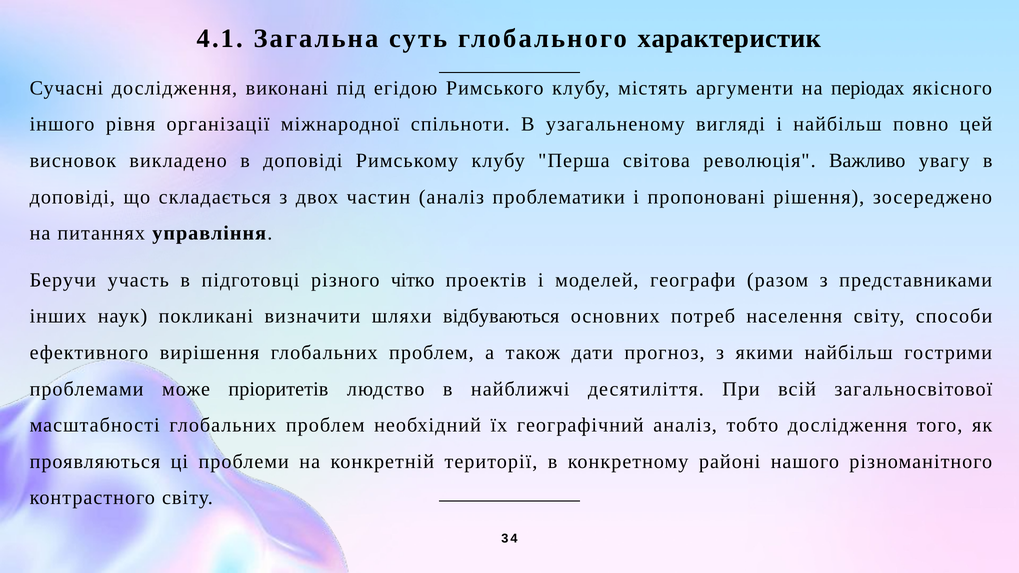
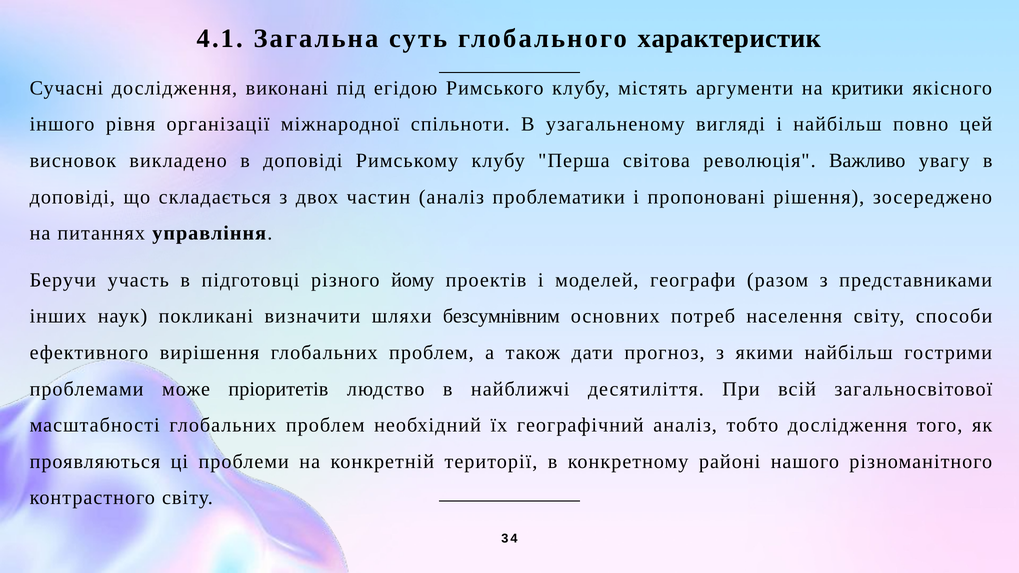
періодах: періодах -> критики
чітко: чітко -> йому
відбуваються: відбуваються -> безсумнівним
